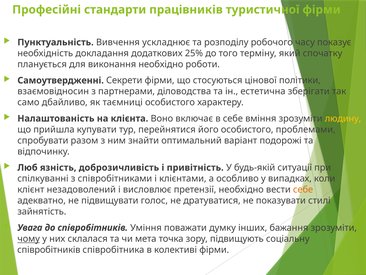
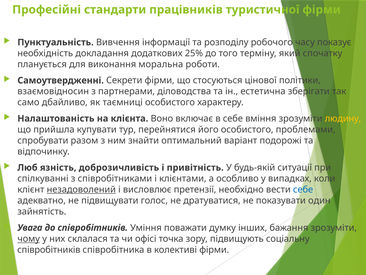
ускладнює: ускладнює -> інформації
виконання необхідно: необхідно -> моральна
незадоволений underline: none -> present
себе at (303, 189) colour: orange -> blue
стилі: стилі -> один
мета: мета -> офісі
